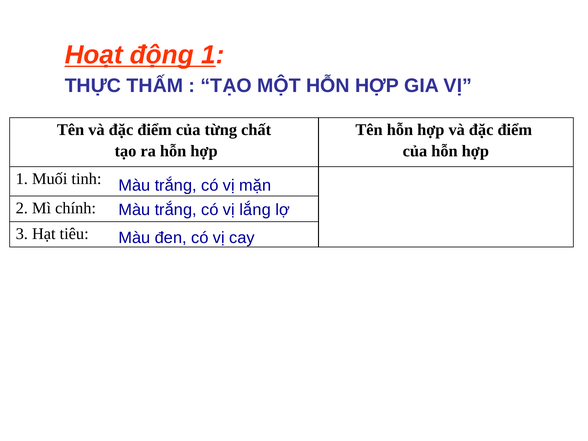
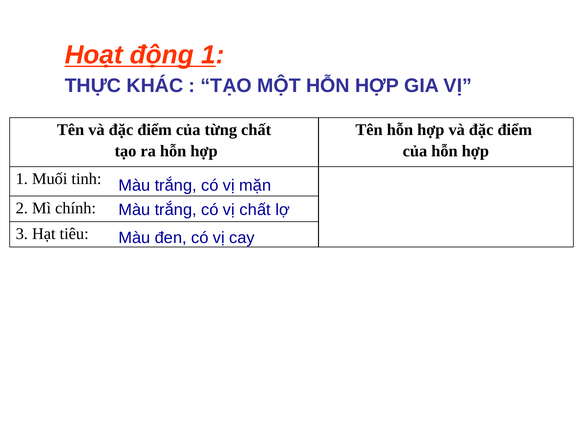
THẤM: THẤM -> KHÁC
vị lắng: lắng -> chất
